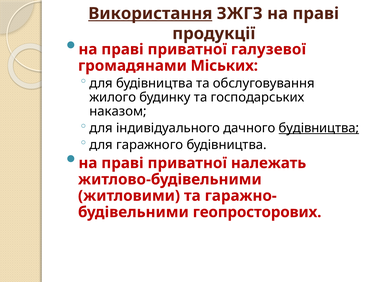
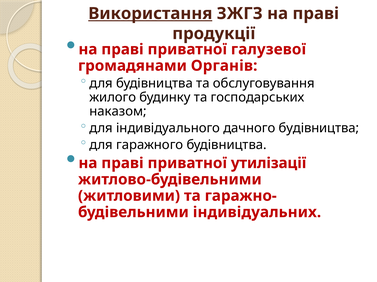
Міських: Міських -> Органів
будівництва at (319, 128) underline: present -> none
належать: належать -> утилізації
геопросторових: геопросторових -> індивідуальних
